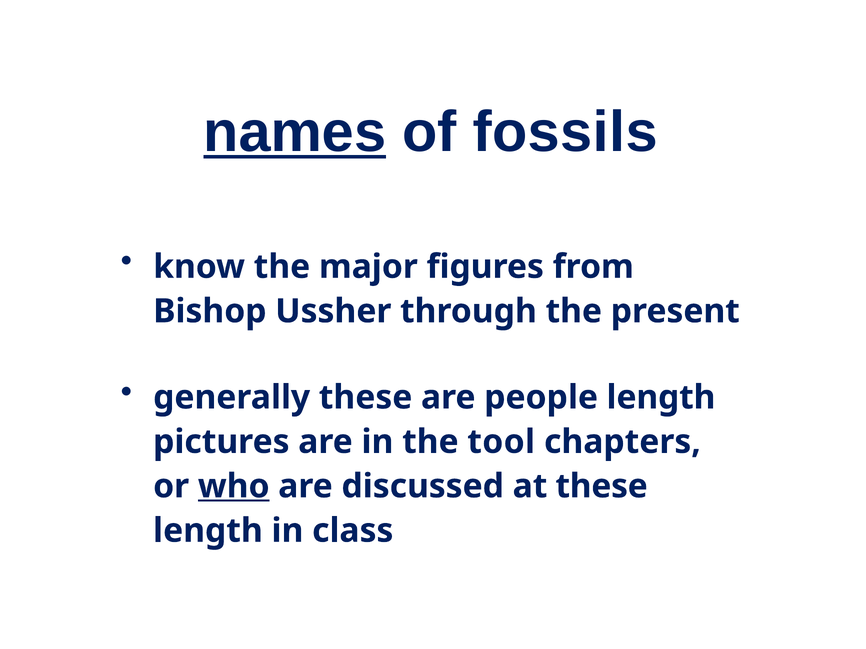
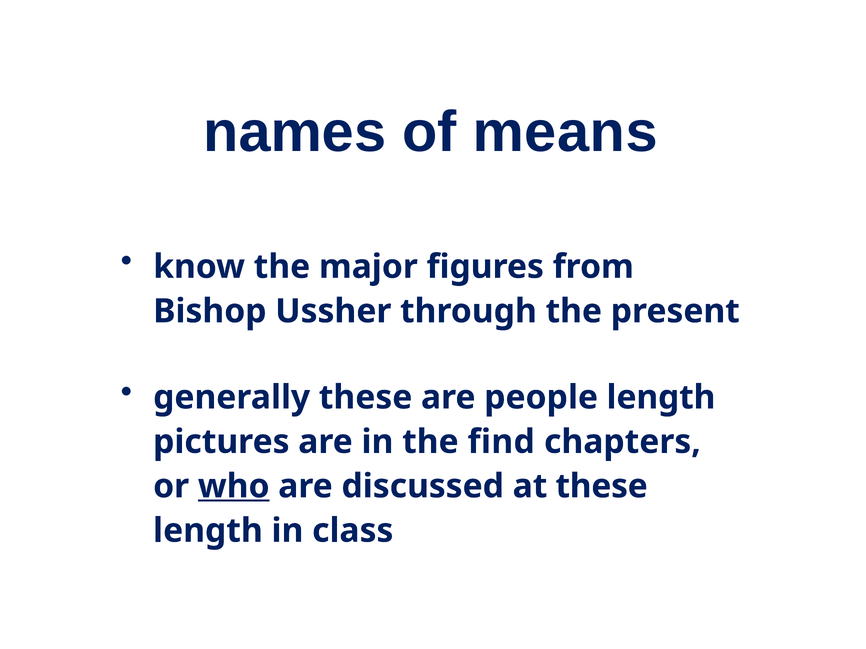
names underline: present -> none
fossils: fossils -> means
tool: tool -> find
